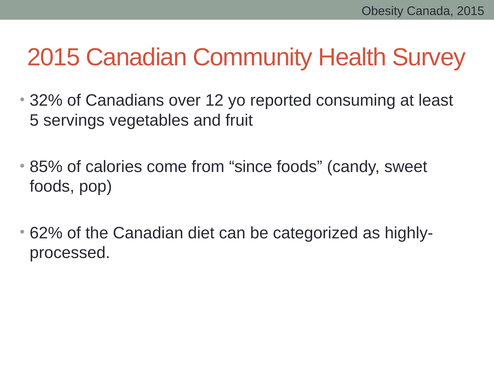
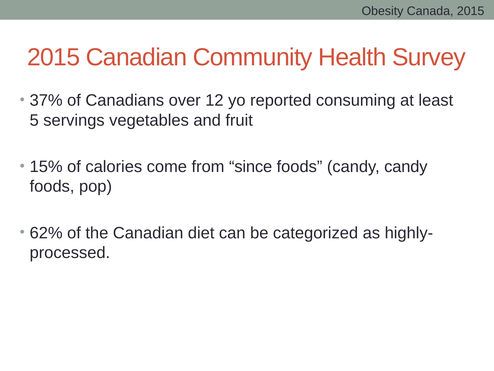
32%: 32% -> 37%
85%: 85% -> 15%
candy sweet: sweet -> candy
